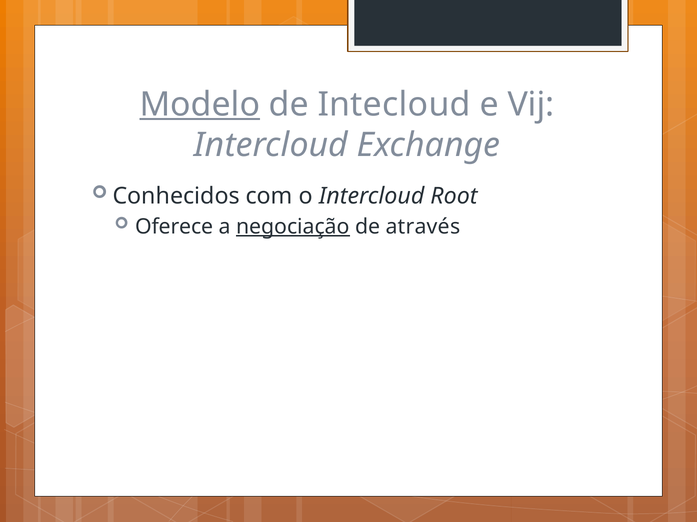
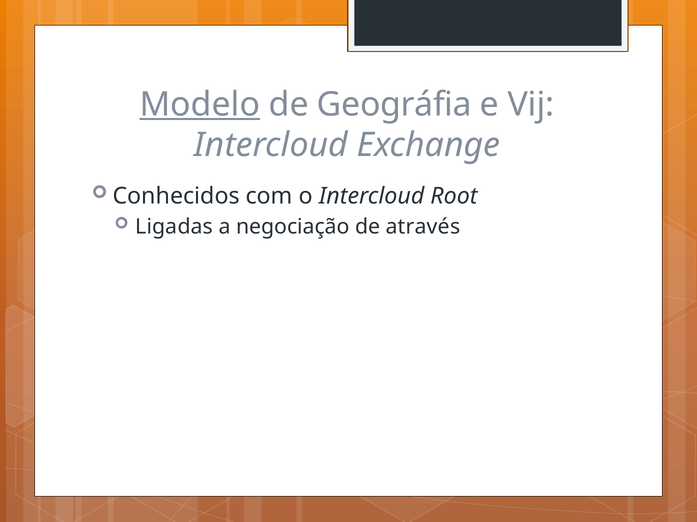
Intecloud: Intecloud -> Geográfia
Oferece: Oferece -> Ligadas
negociação underline: present -> none
